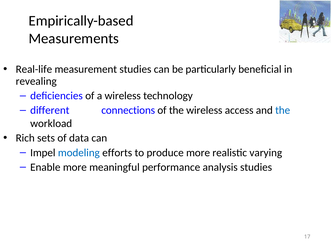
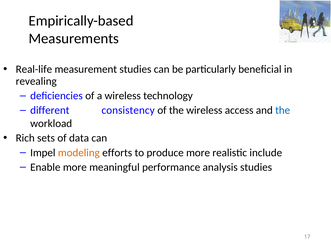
connections: connections -> consistency
modeling colour: blue -> orange
varying: varying -> include
